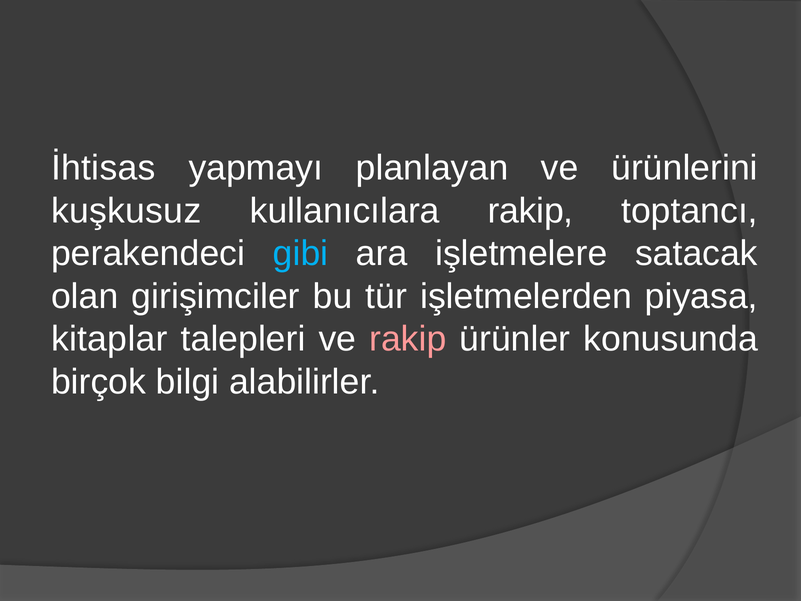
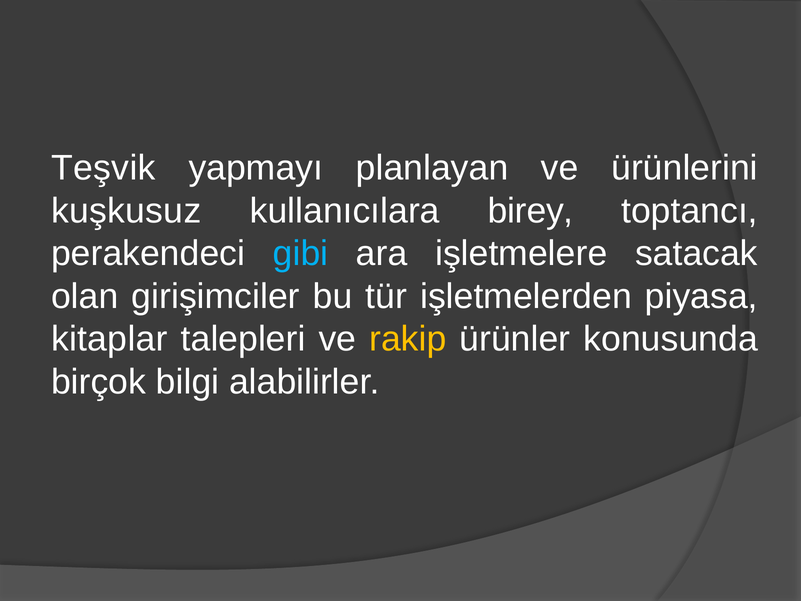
İhtisas: İhtisas -> Teşvik
kullanıcılara rakip: rakip -> birey
rakip at (408, 339) colour: pink -> yellow
